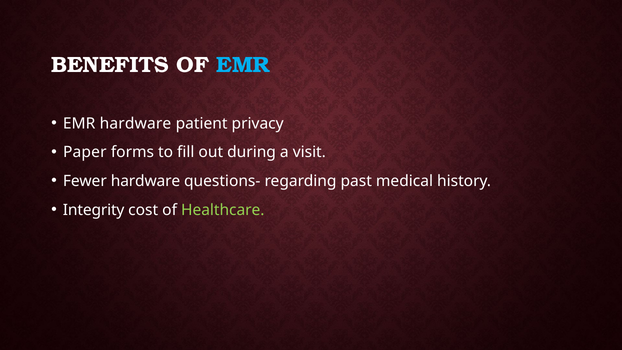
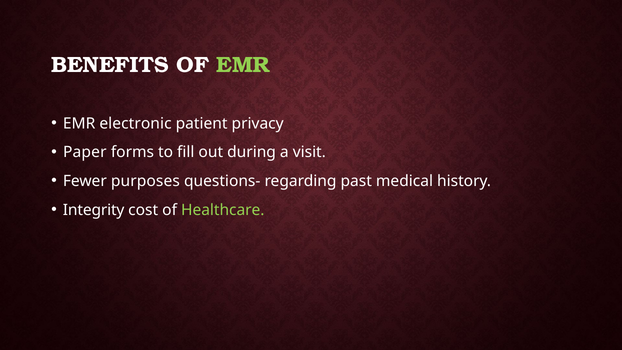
EMR at (243, 65) colour: light blue -> light green
EMR hardware: hardware -> electronic
Fewer hardware: hardware -> purposes
